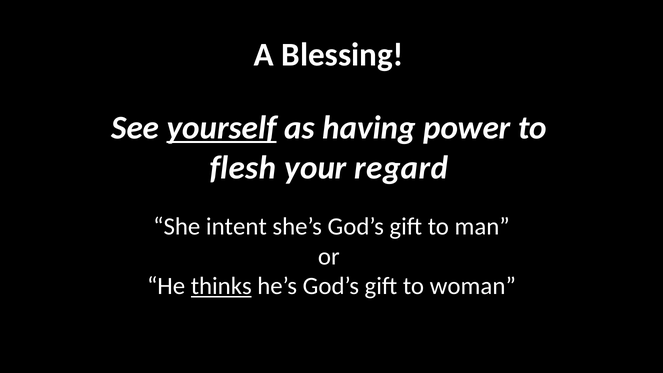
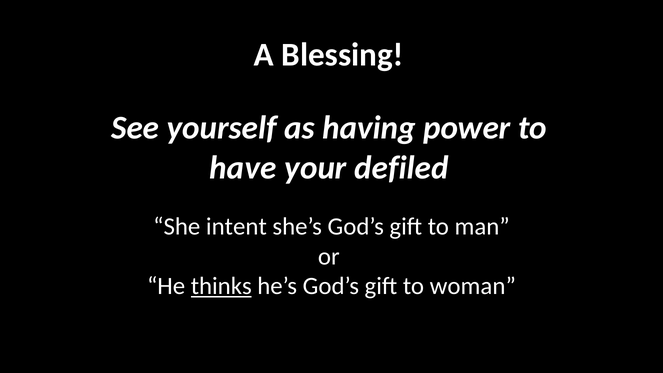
yourself underline: present -> none
flesh: flesh -> have
regard: regard -> defiled
